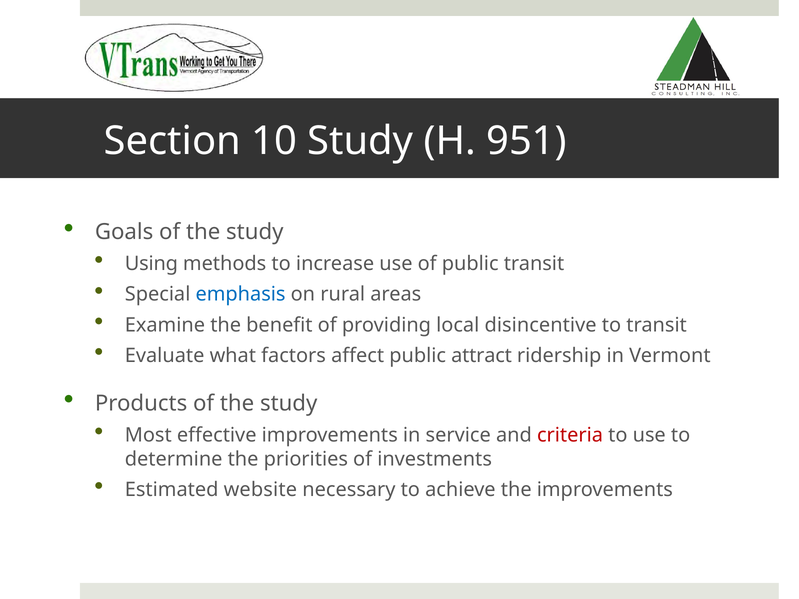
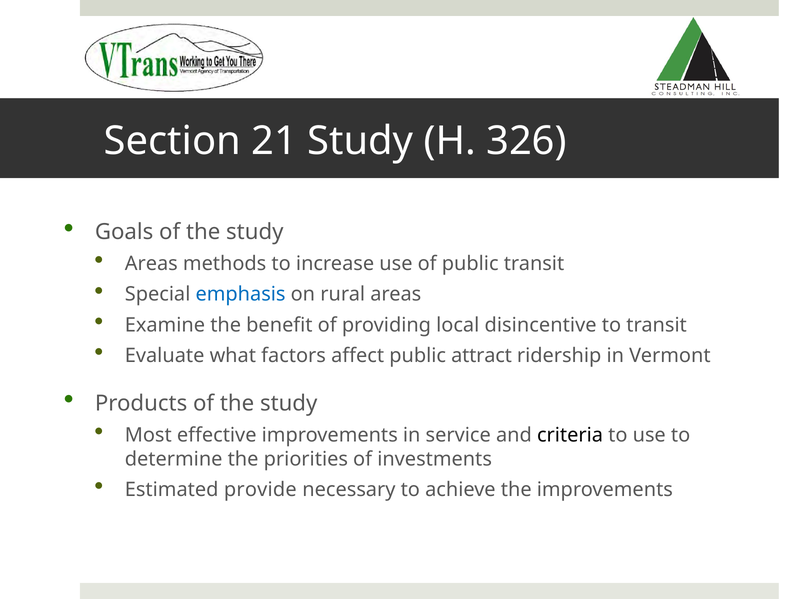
10: 10 -> 21
951: 951 -> 326
Using at (151, 264): Using -> Areas
criteria colour: red -> black
website: website -> provide
